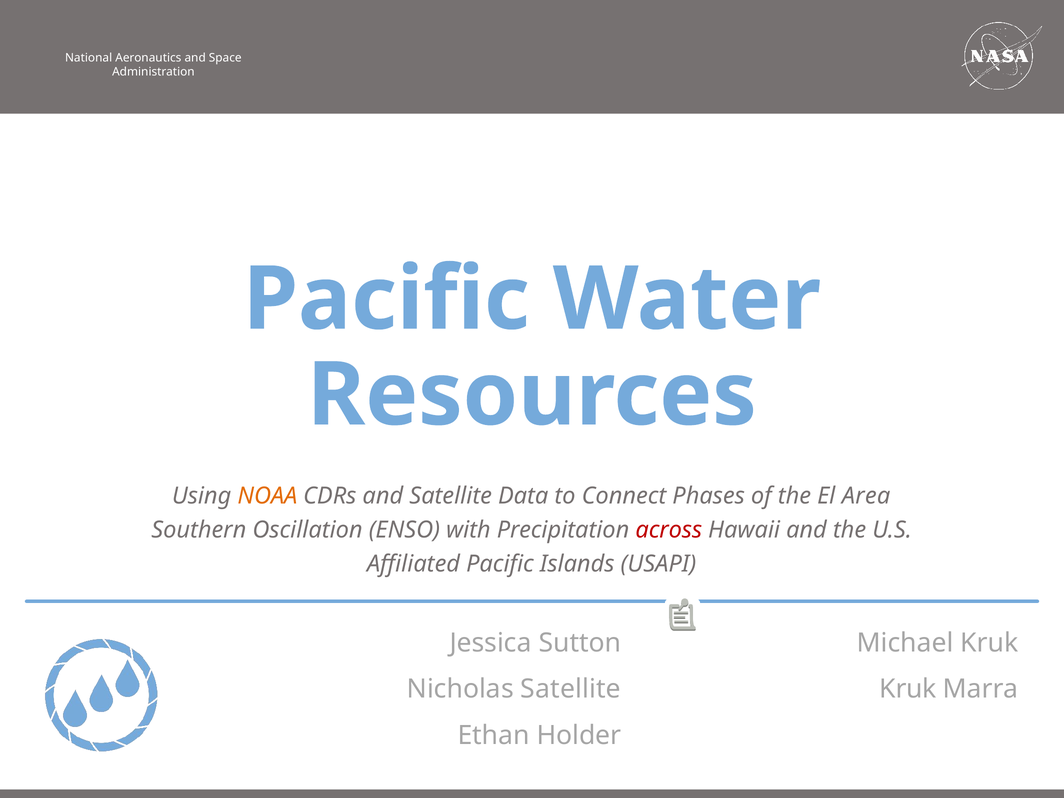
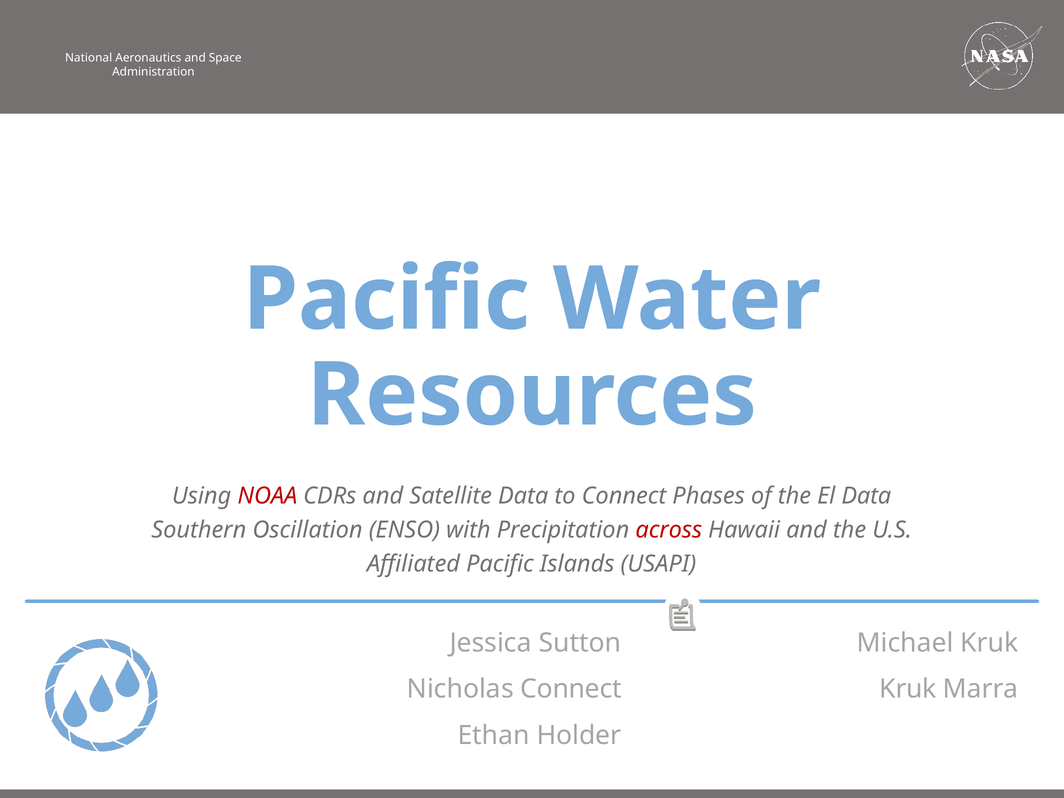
NOAA colour: orange -> red
El Area: Area -> Data
Nicholas Satellite: Satellite -> Connect
